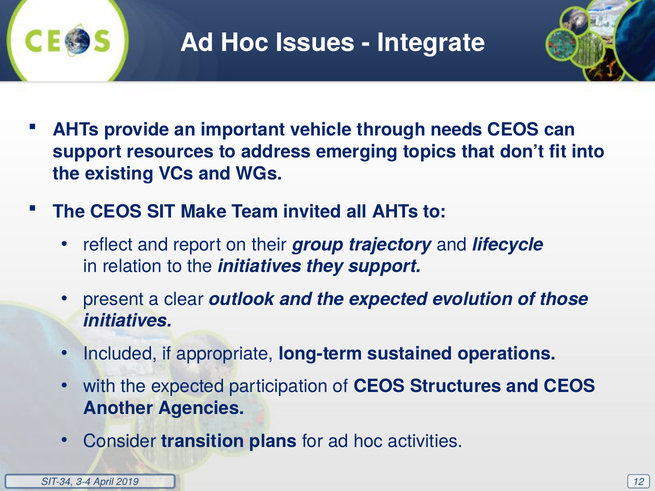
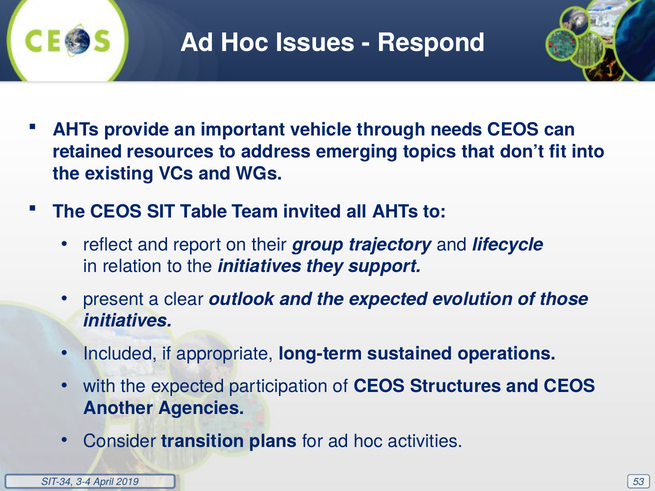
Integrate: Integrate -> Respond
support at (87, 152): support -> retained
Make: Make -> Table
12: 12 -> 53
